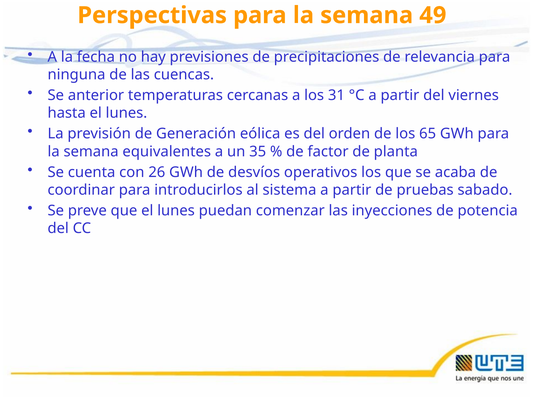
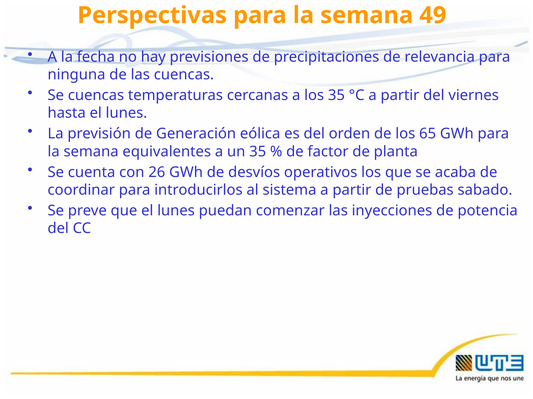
Se anterior: anterior -> cuencas
los 31: 31 -> 35
